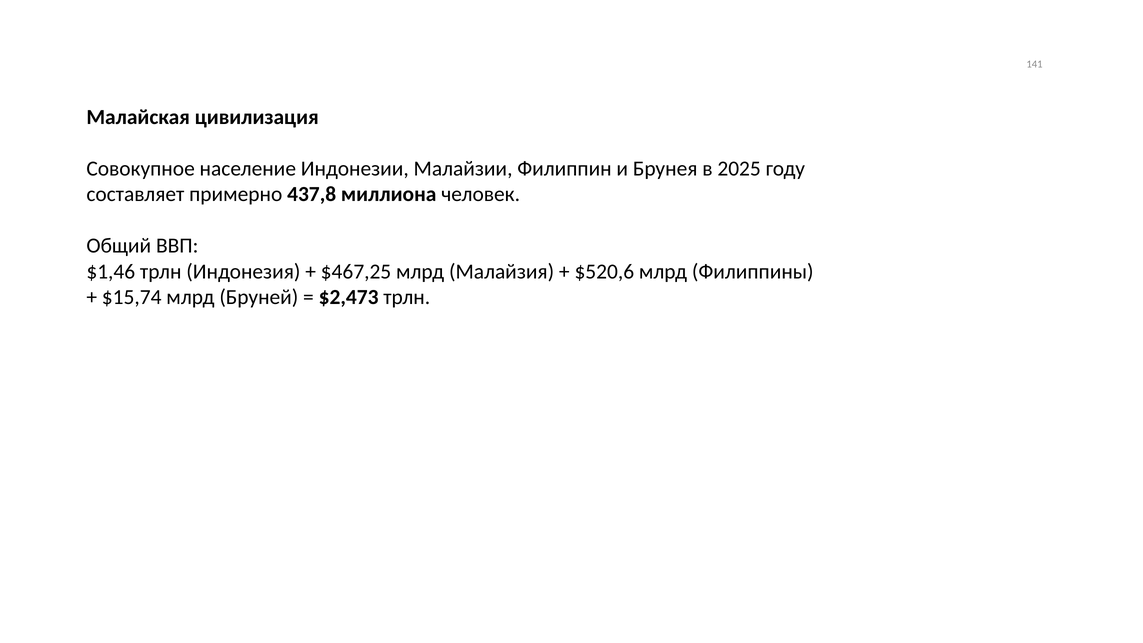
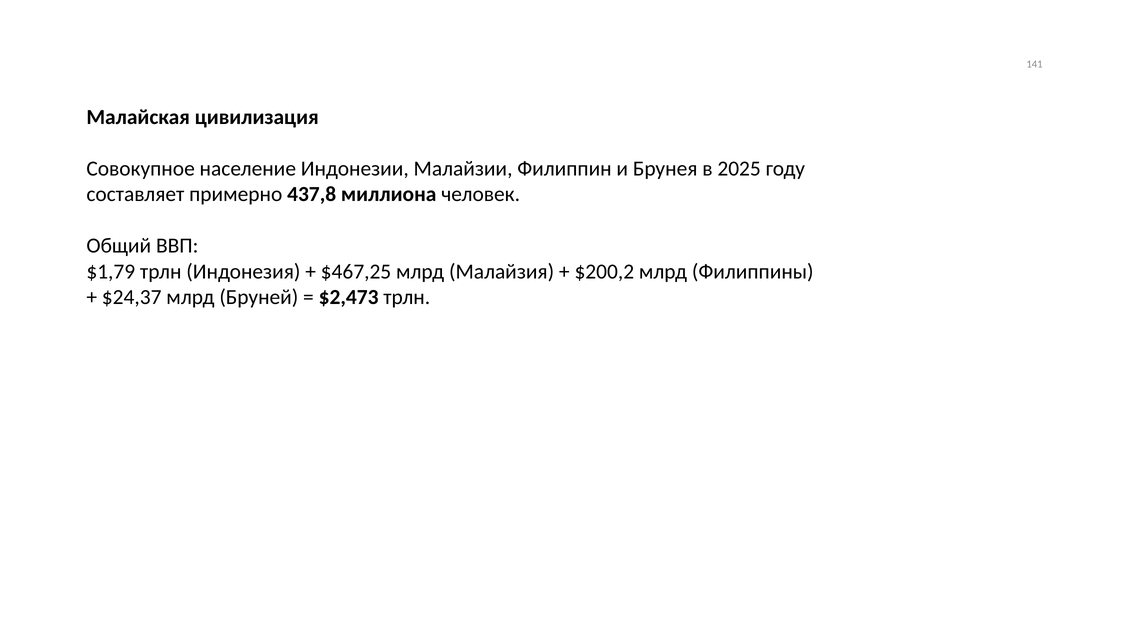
$1,46: $1,46 -> $1,79
$520,6: $520,6 -> $200,2
$15,74: $15,74 -> $24,37
